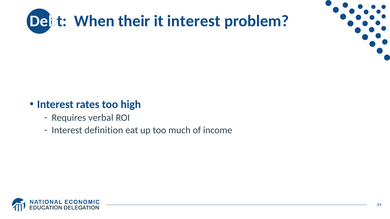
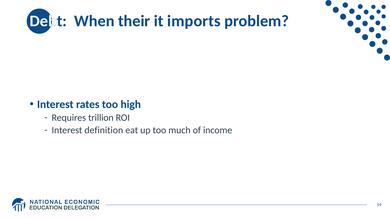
it interest: interest -> imports
verbal: verbal -> trillion
